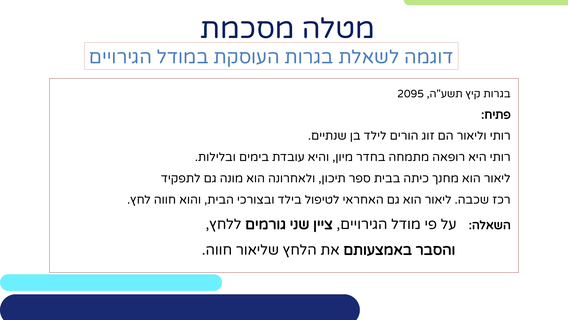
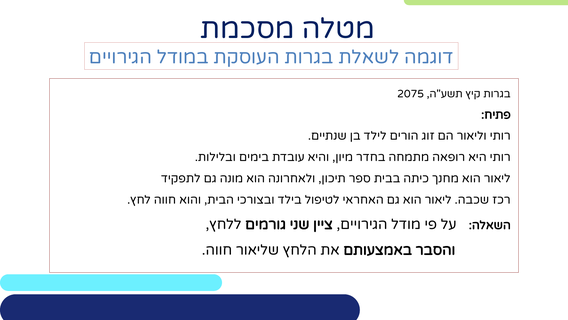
2095: 2095 -> 2075
